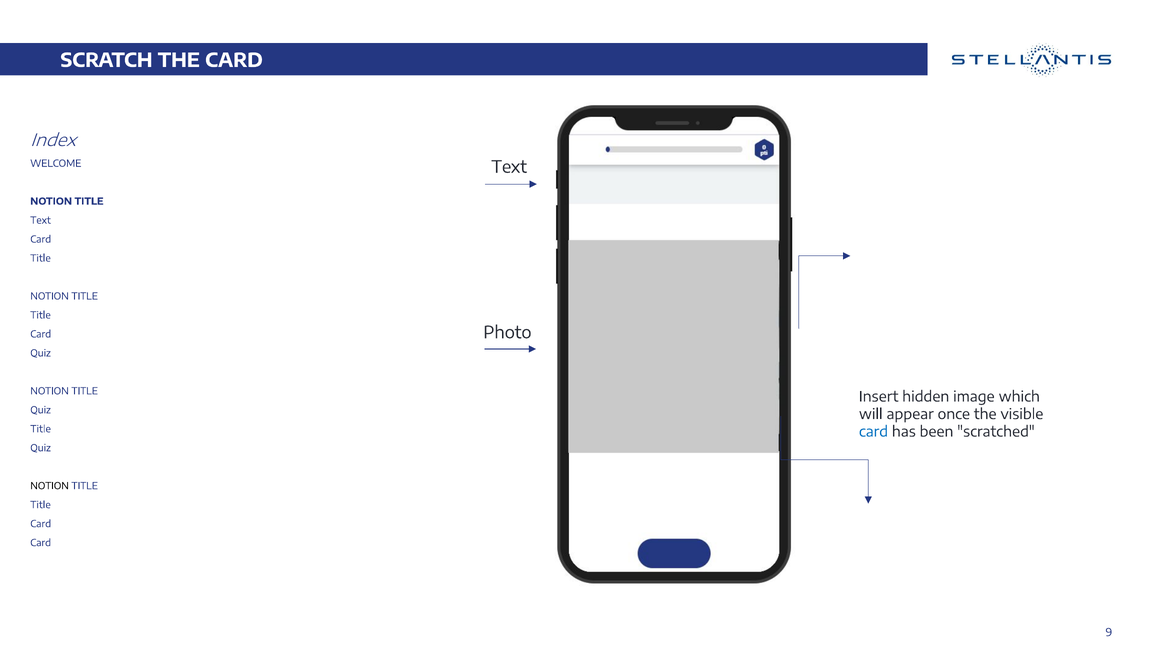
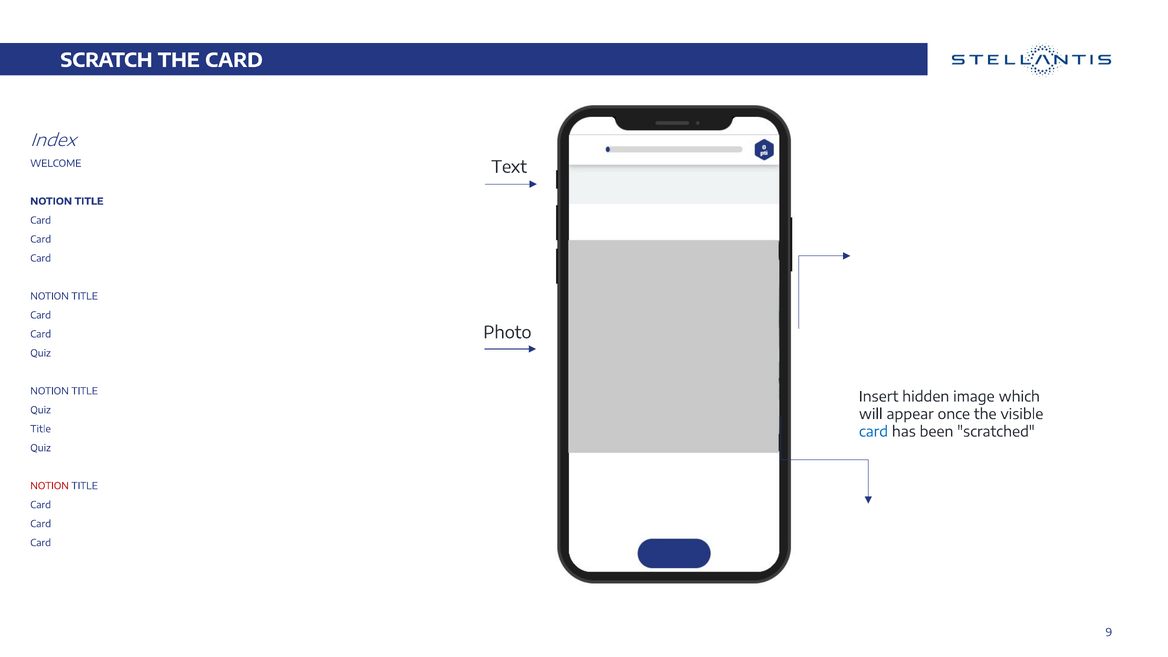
Text at (41, 220): Text -> Card
Title at (41, 258): Title -> Card
Title at (41, 315): Title -> Card
NOTION at (50, 486) colour: black -> red
Title at (41, 505): Title -> Card
